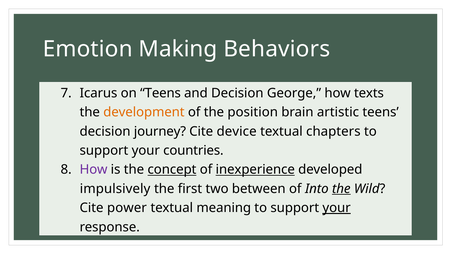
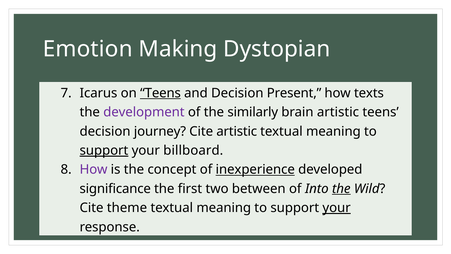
Behaviors: Behaviors -> Dystopian
Teens at (160, 93) underline: none -> present
George: George -> Present
development colour: orange -> purple
position: position -> similarly
Cite device: device -> artistic
chapters at (333, 131): chapters -> meaning
support at (104, 150) underline: none -> present
countries: countries -> billboard
concept underline: present -> none
impulsively: impulsively -> significance
power: power -> theme
